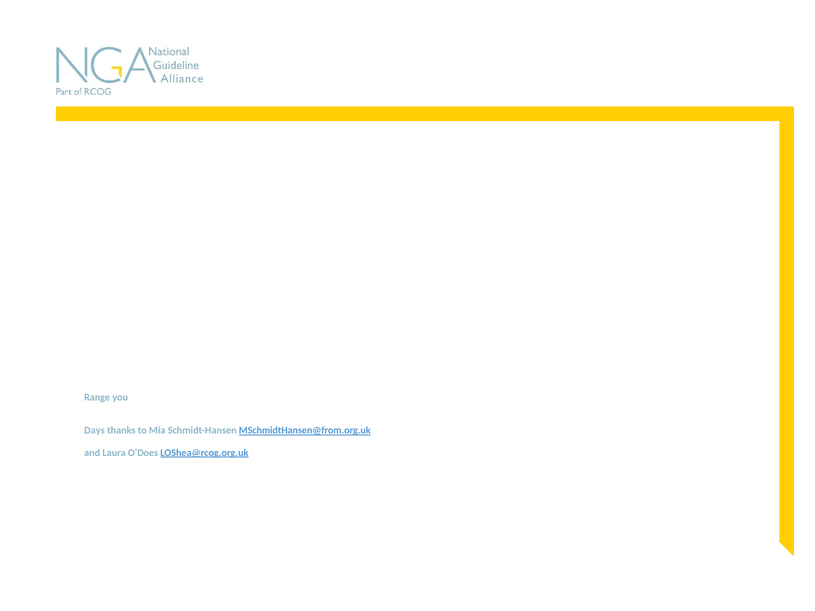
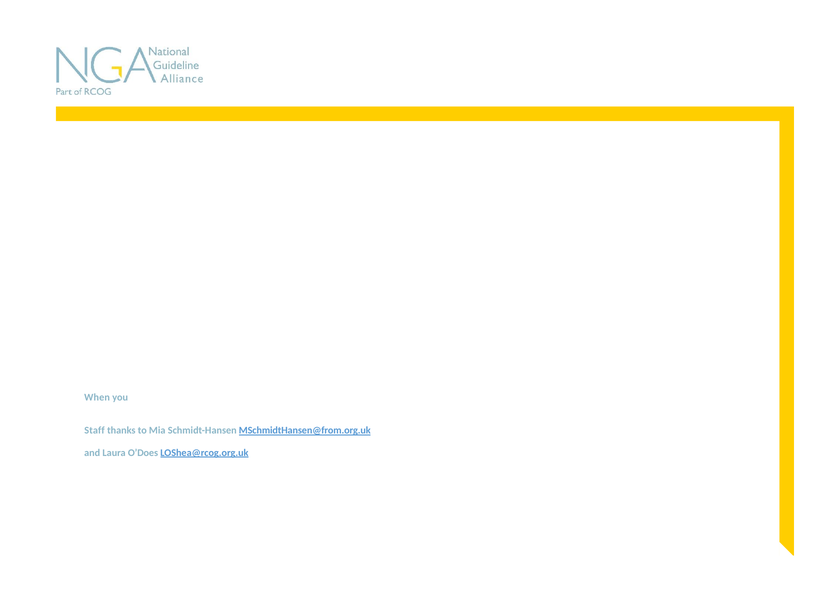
Range: Range -> When
Days: Days -> Staff
